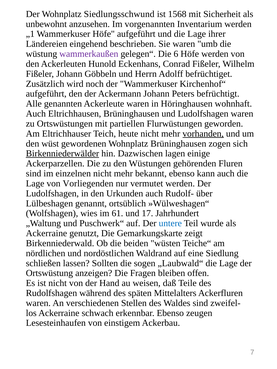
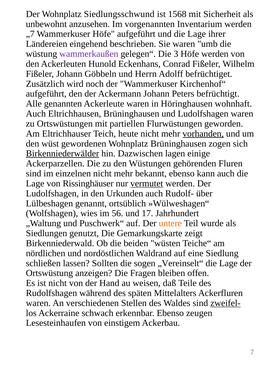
„1: „1 -> „7
6: 6 -> 3
Vorliegenden: Vorliegenden -> Rissinghäuser
vermutet underline: none -> present
61: 61 -> 56
untere colour: blue -> orange
Ackerraine at (46, 233): Ackerraine -> Siedlungen
„Laubwald“: „Laubwald“ -> „Vereinselt“
zweifel- underline: none -> present
